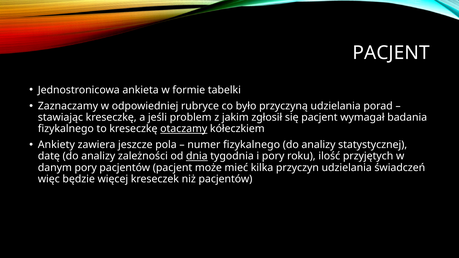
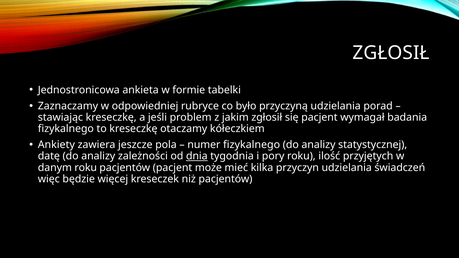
PACJENT at (391, 53): PACJENT -> ZGŁOSIŁ
otaczamy underline: present -> none
danym pory: pory -> roku
